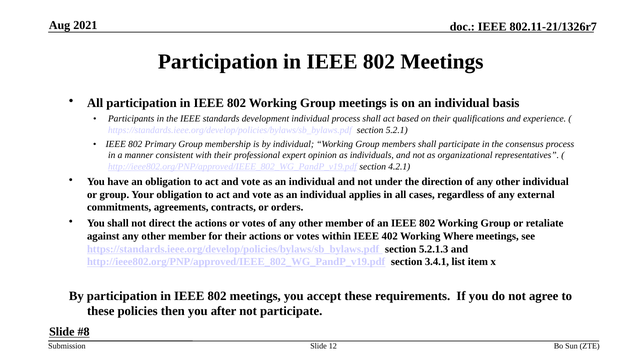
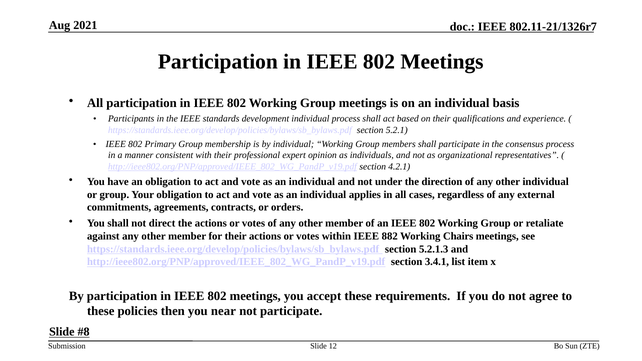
402: 402 -> 882
Where: Where -> Chairs
after: after -> near
